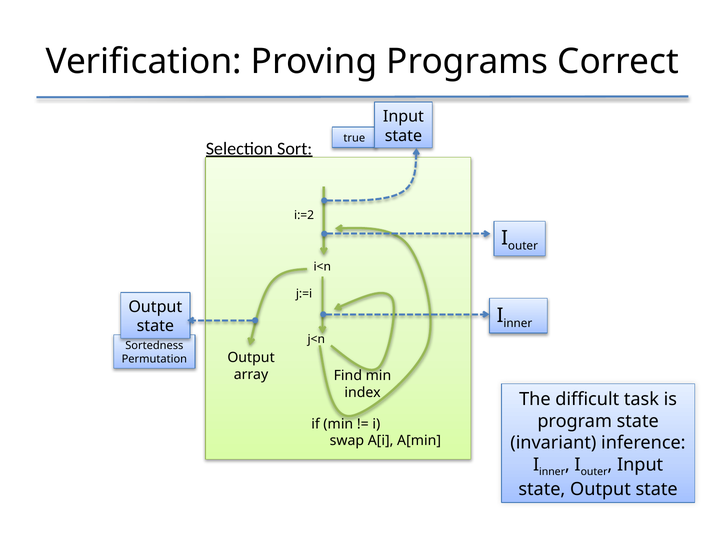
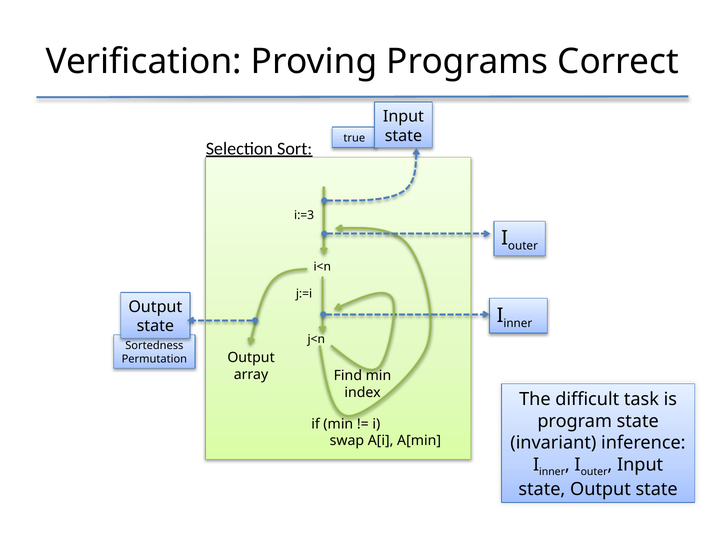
i:=2: i:=2 -> i:=3
